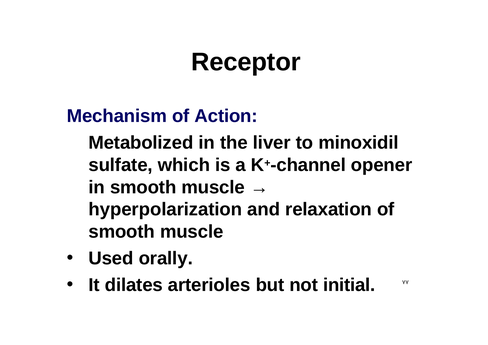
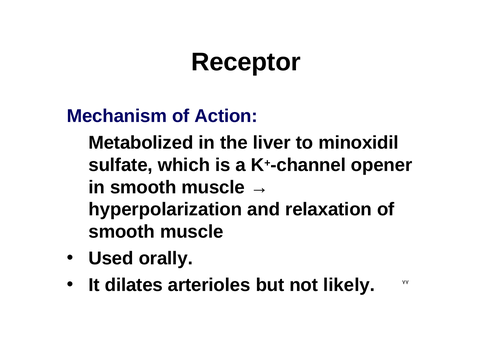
initial: initial -> likely
